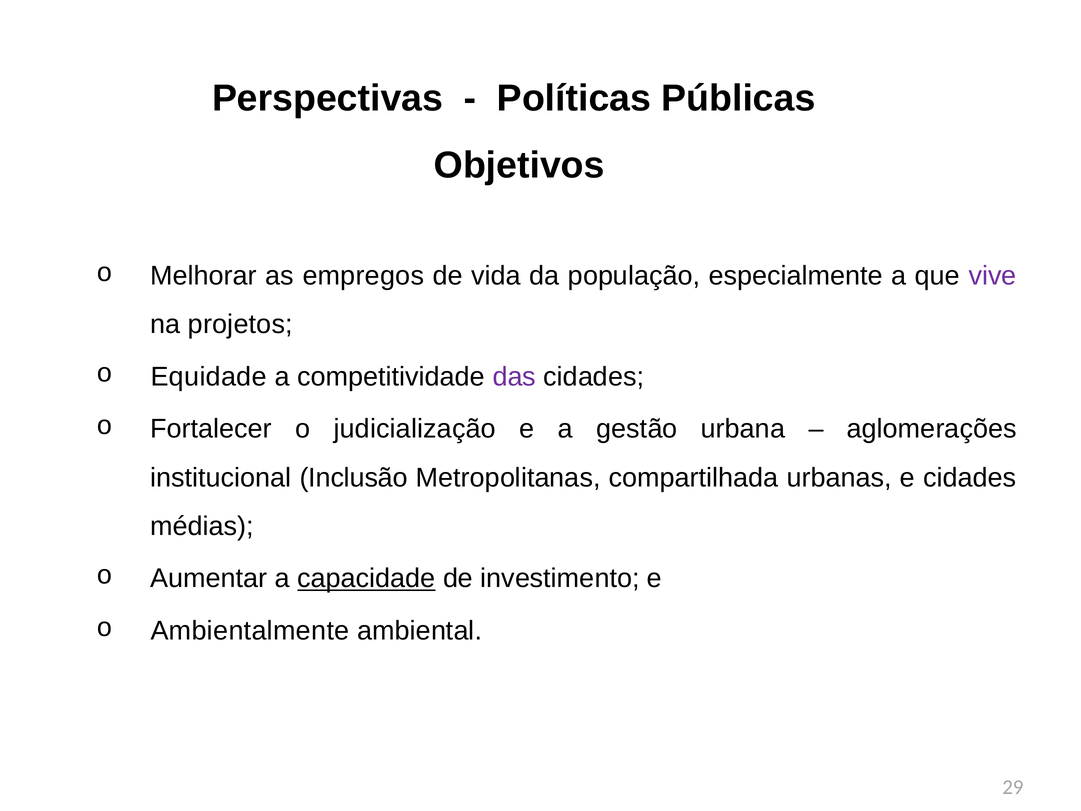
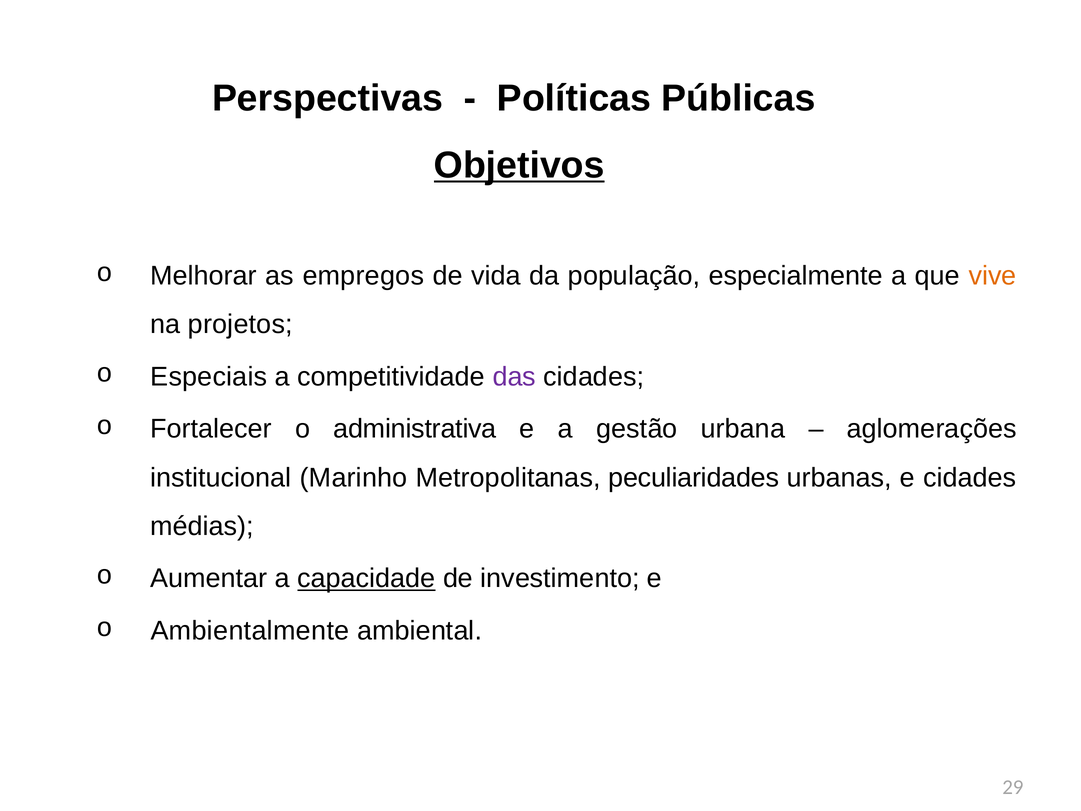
Objetivos underline: none -> present
vive colour: purple -> orange
Equidade: Equidade -> Especiais
judicialização: judicialização -> administrativa
Inclusão: Inclusão -> Marinho
compartilhada: compartilhada -> peculiaridades
